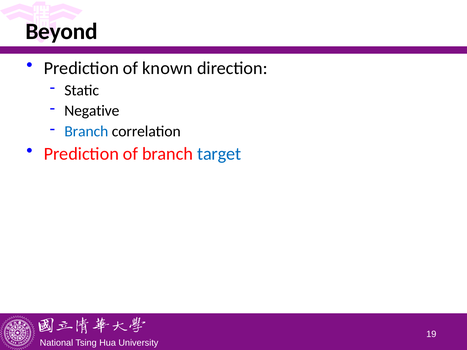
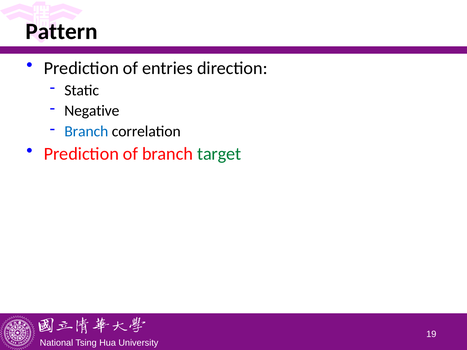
Beyond: Beyond -> Pattern
known: known -> entries
target colour: blue -> green
